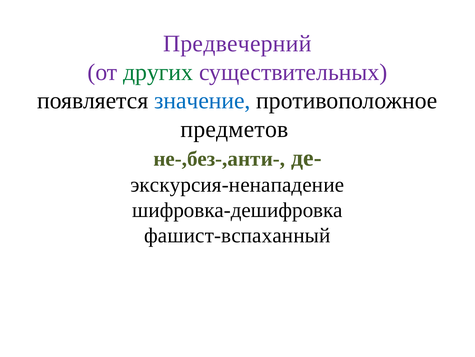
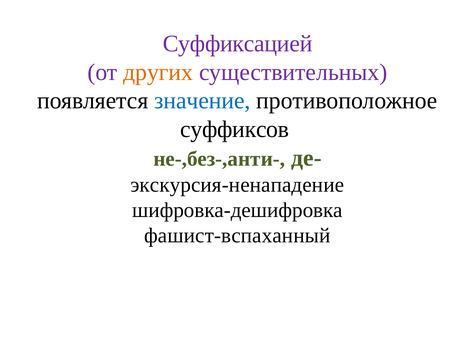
Предвечерний: Предвечерний -> Суффиксацией
других colour: green -> orange
предметов: предметов -> суффиксов
